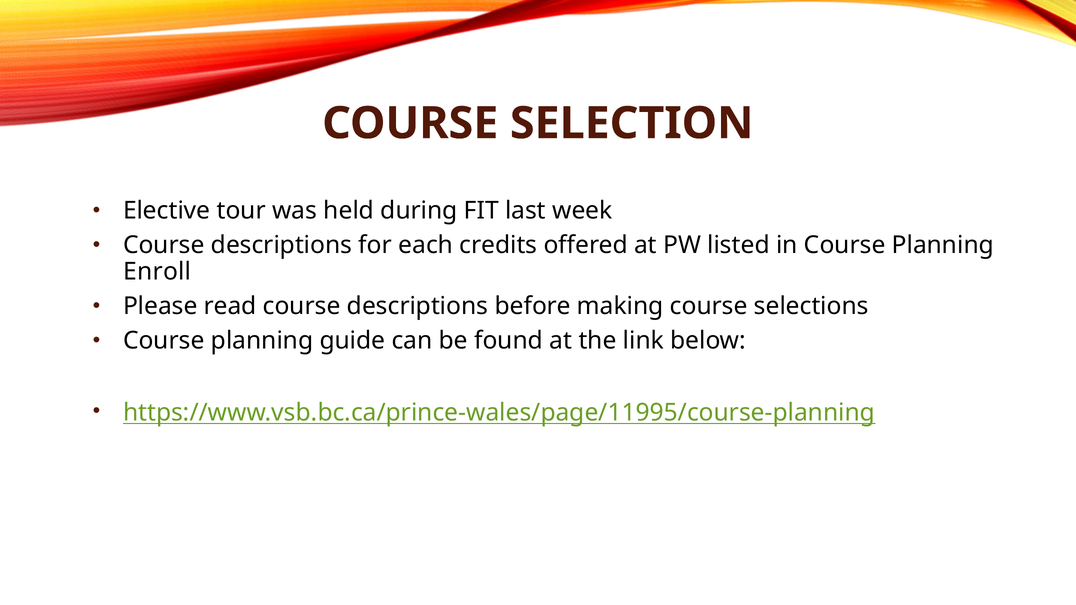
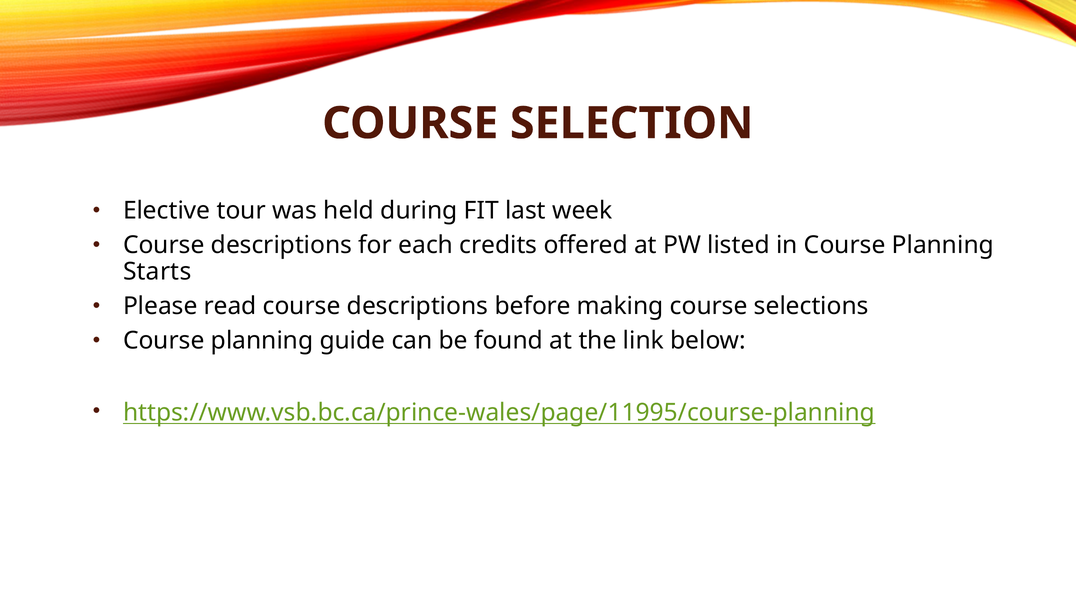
Enroll: Enroll -> Starts
